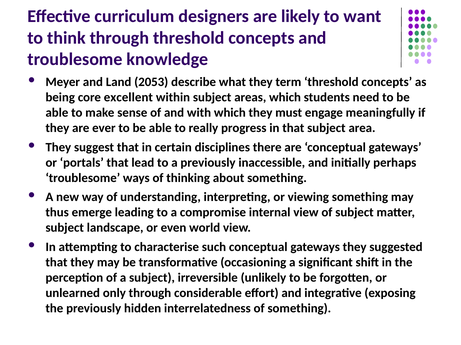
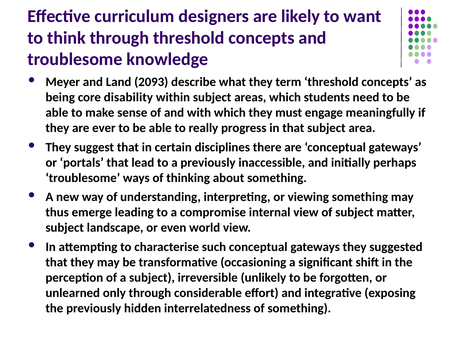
2053: 2053 -> 2093
excellent: excellent -> disability
